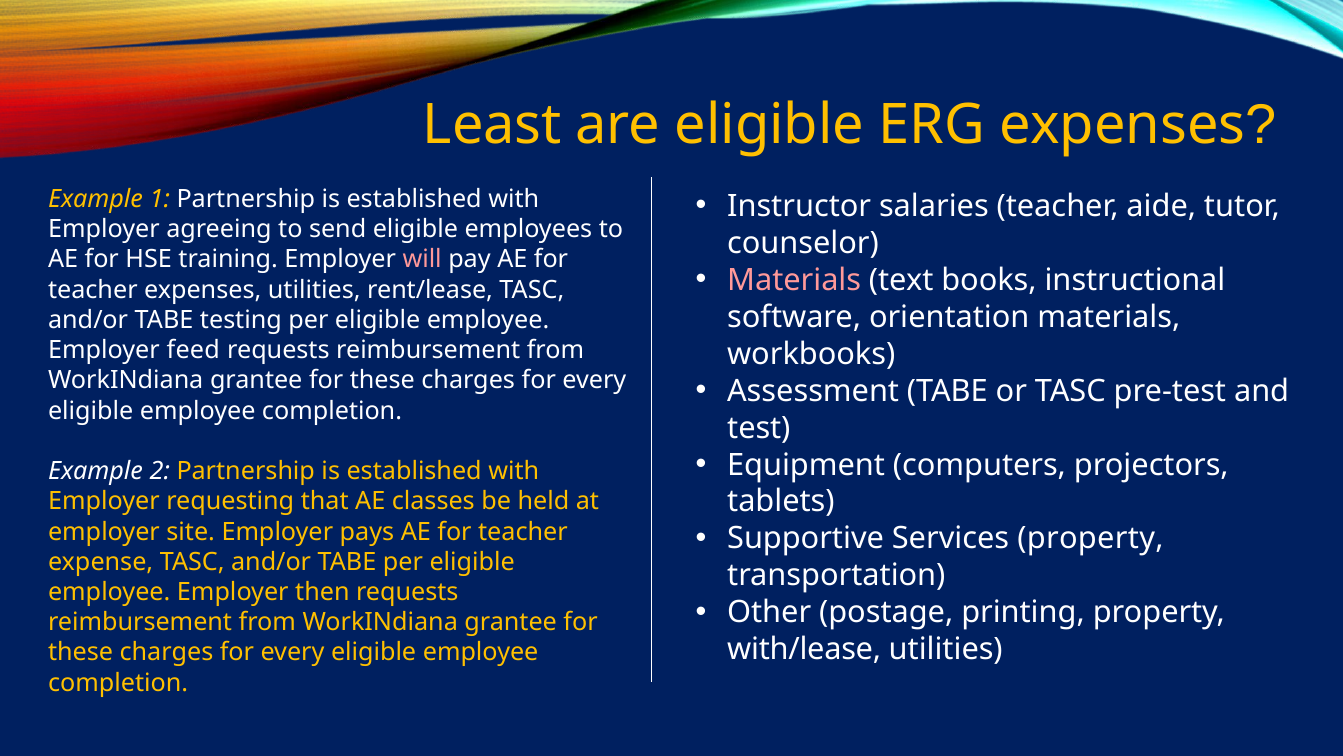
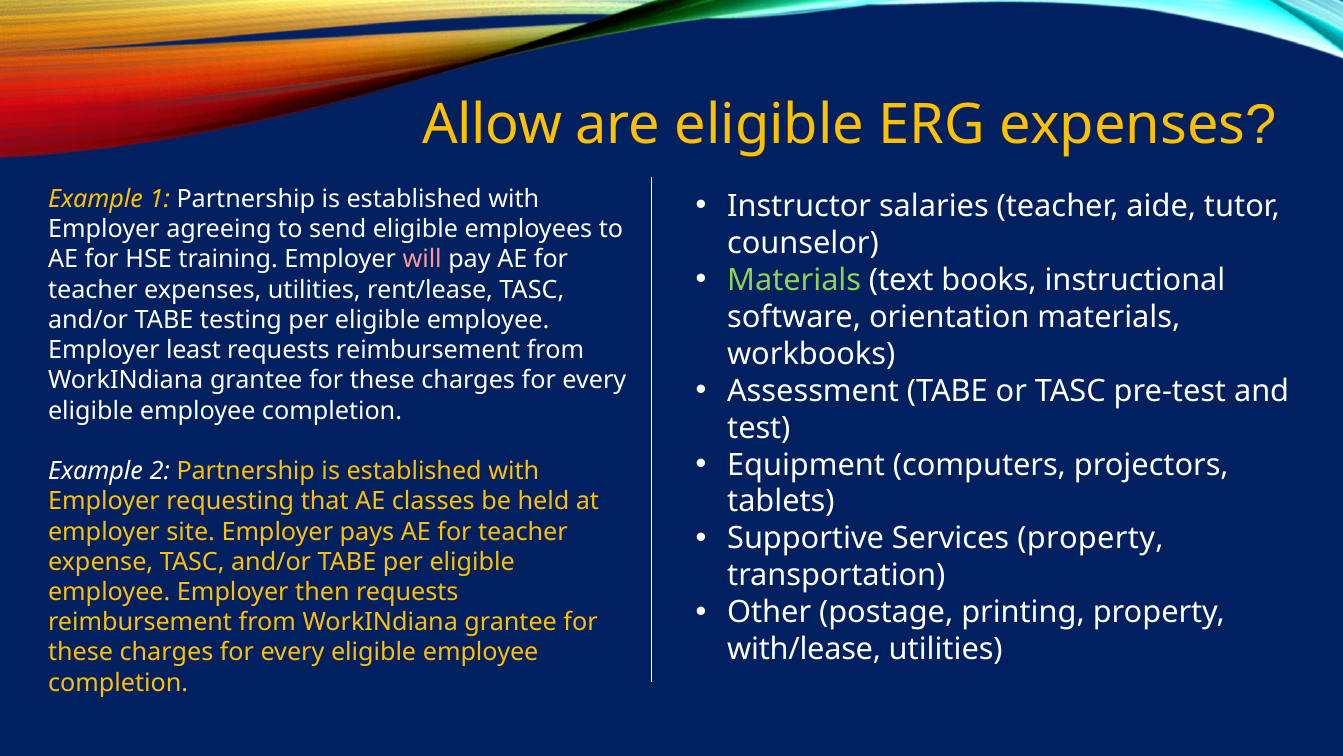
Least: Least -> Allow
Materials at (794, 280) colour: pink -> light green
feed: feed -> least
